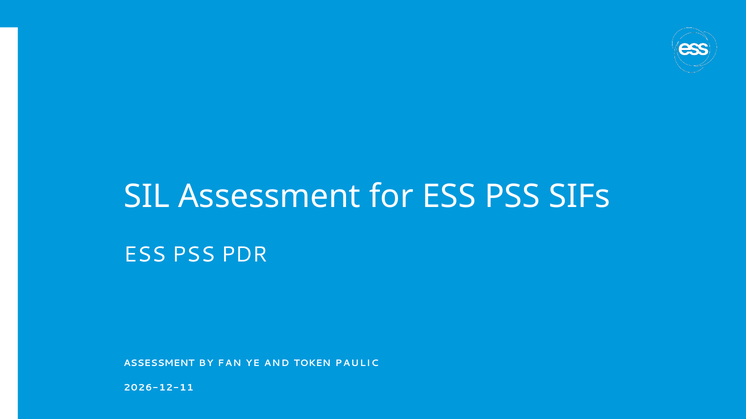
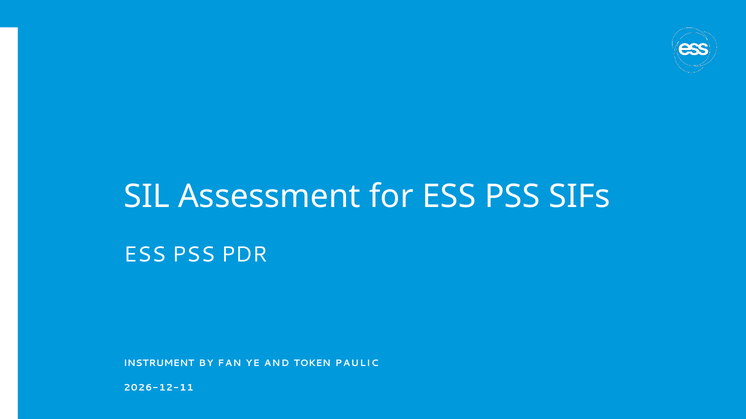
ASSESSMENT at (159, 364): ASSESSMENT -> INSTRUMENT
